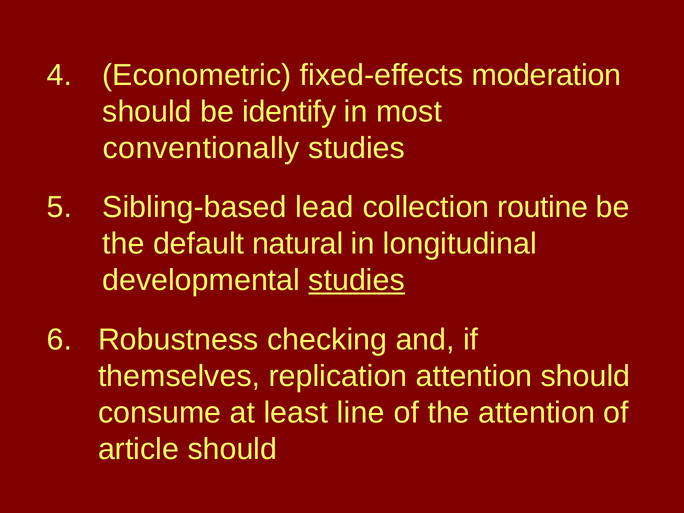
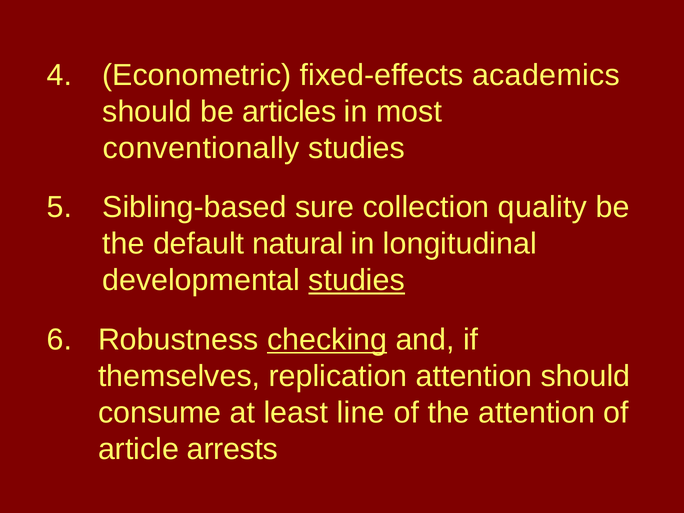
moderation: moderation -> academics
identify: identify -> articles
lead: lead -> sure
routine: routine -> quality
checking underline: none -> present
article should: should -> arrests
